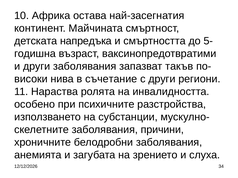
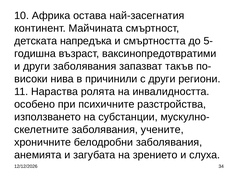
съчетание: съчетание -> причинили
причини: причини -> учените
